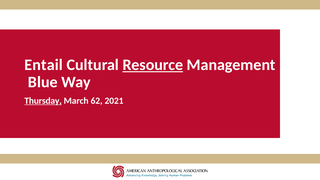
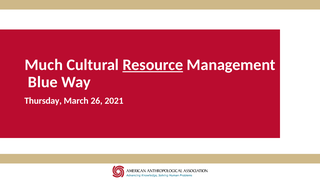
Entail: Entail -> Much
Thursday underline: present -> none
62: 62 -> 26
